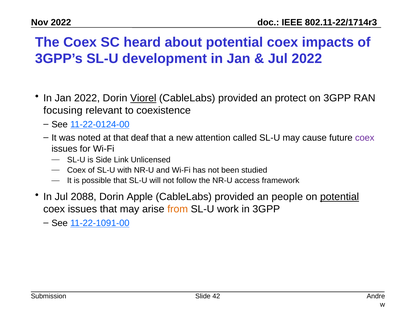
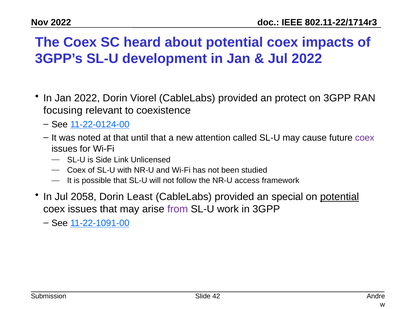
Viorel underline: present -> none
deaf: deaf -> until
2088: 2088 -> 2058
Apple: Apple -> Least
people: people -> special
from colour: orange -> purple
